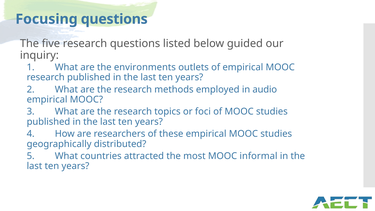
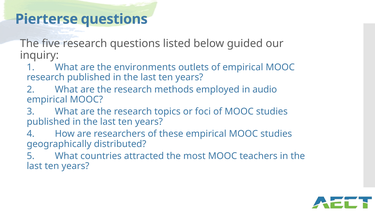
Focusing: Focusing -> Pierterse
informal: informal -> teachers
